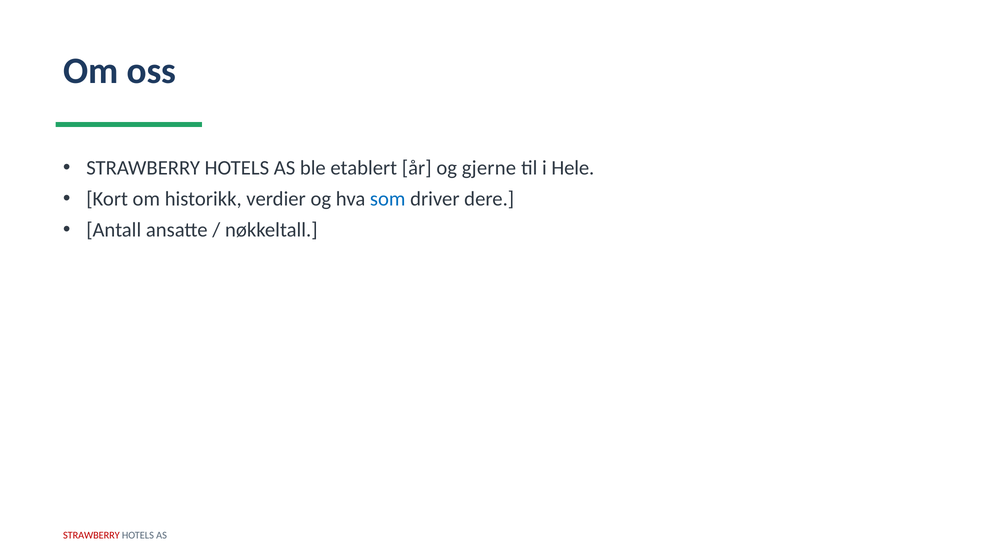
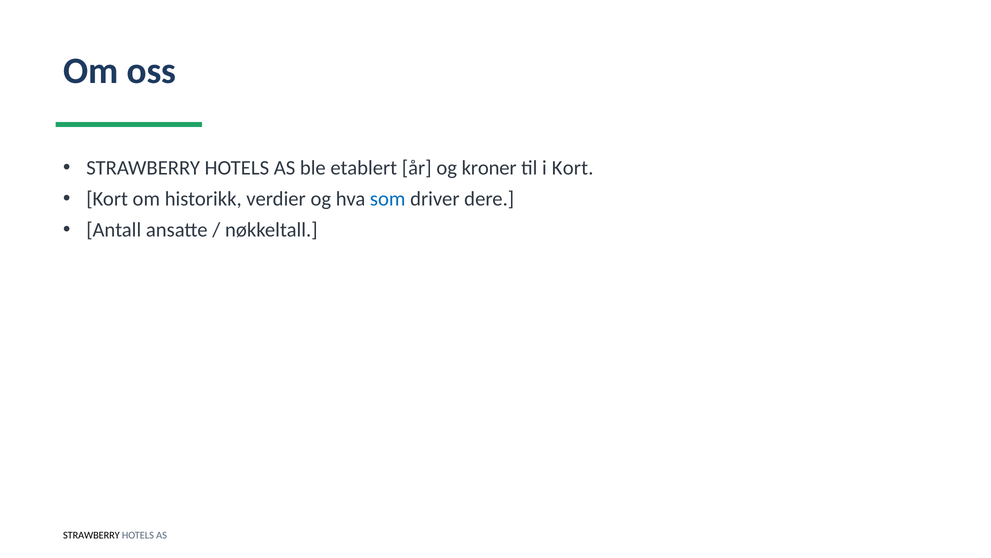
gjerne: gjerne -> kroner
i Hele: Hele -> Kort
STRAWBERRY at (91, 535) colour: red -> black
